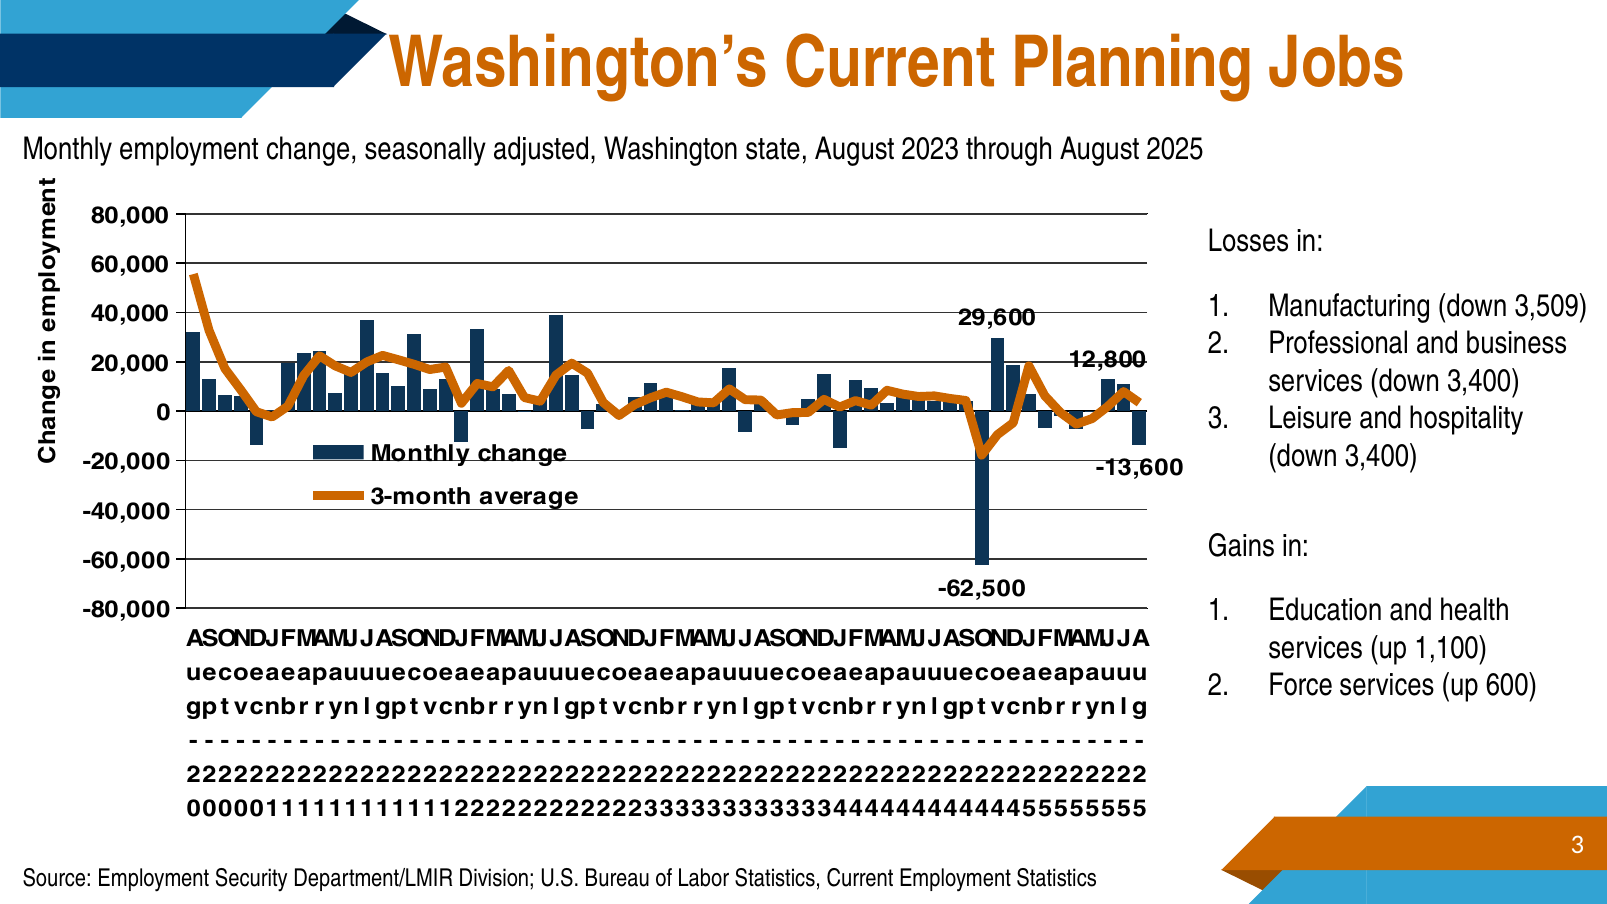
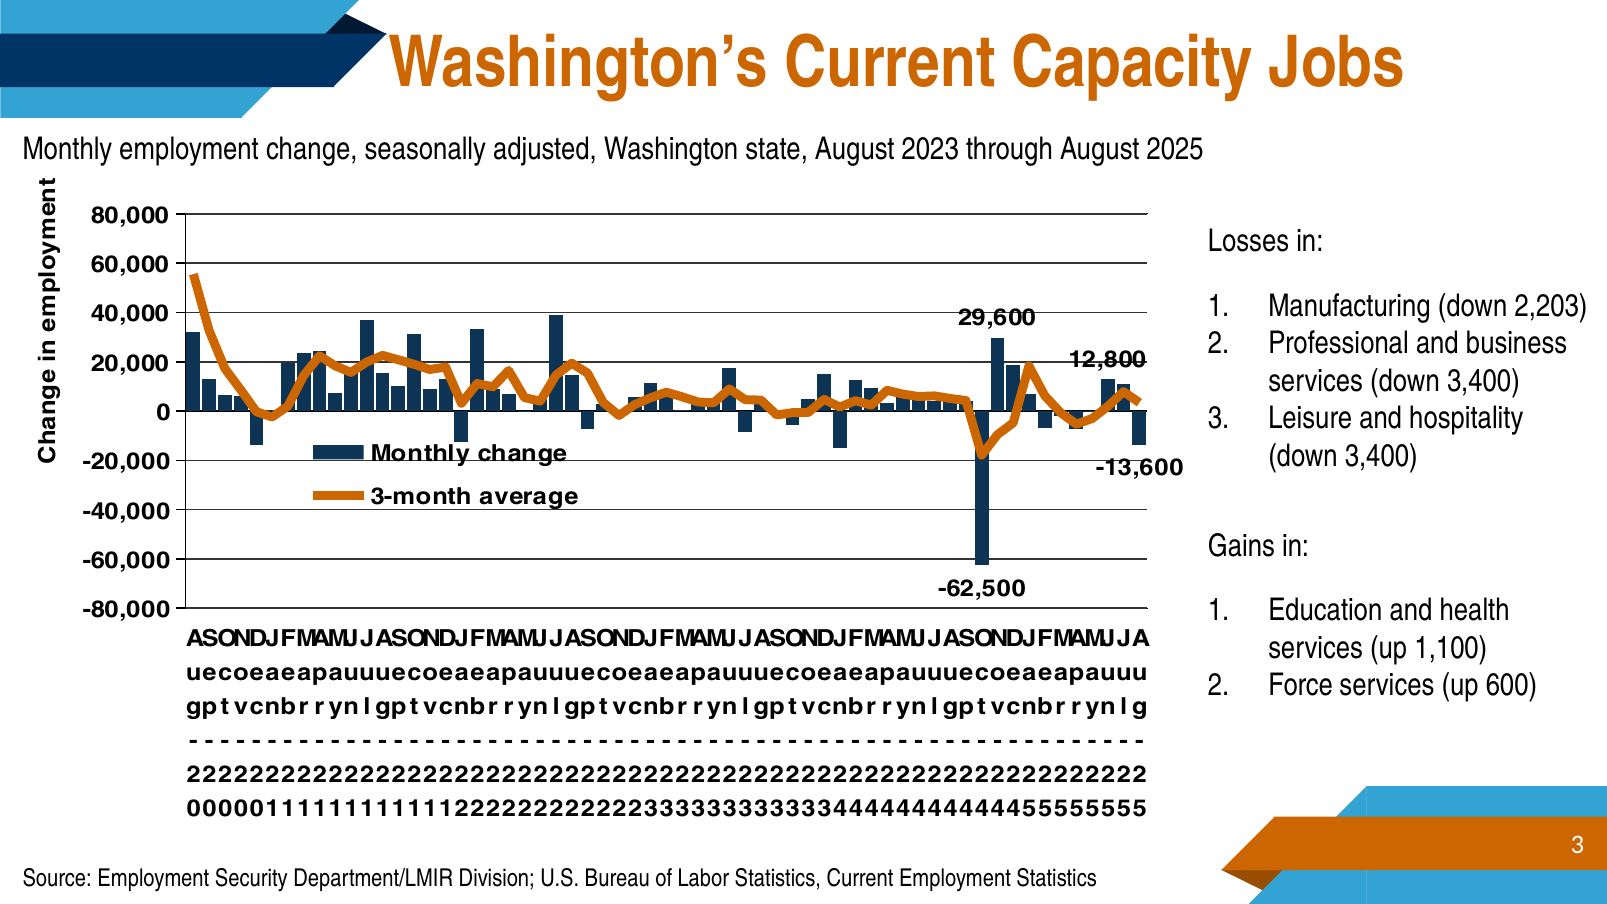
Planning: Planning -> Capacity
3,509: 3,509 -> 2,203
